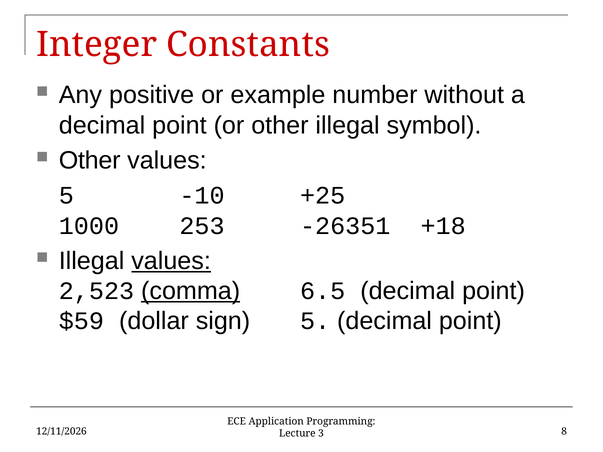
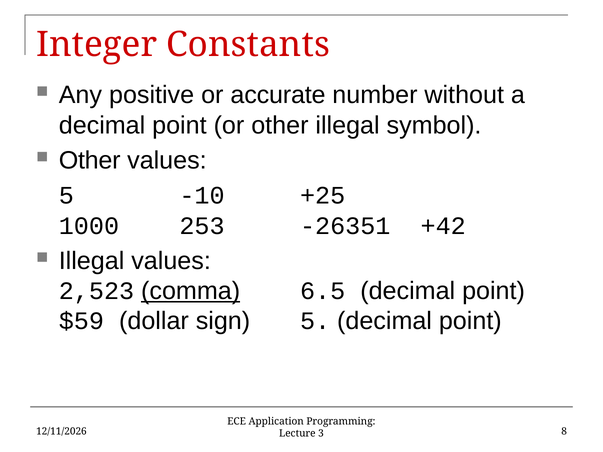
example: example -> accurate
+18: +18 -> +42
values at (171, 261) underline: present -> none
